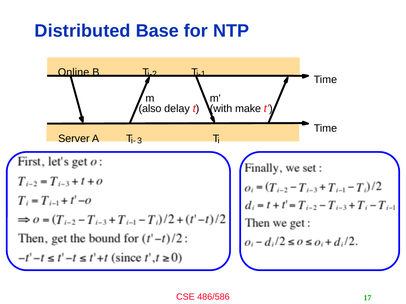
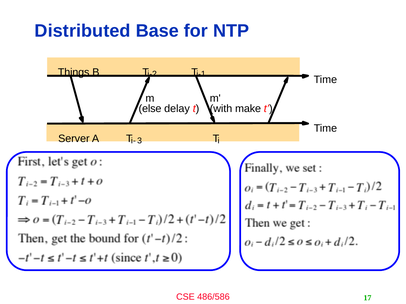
Online: Online -> Things
also: also -> else
